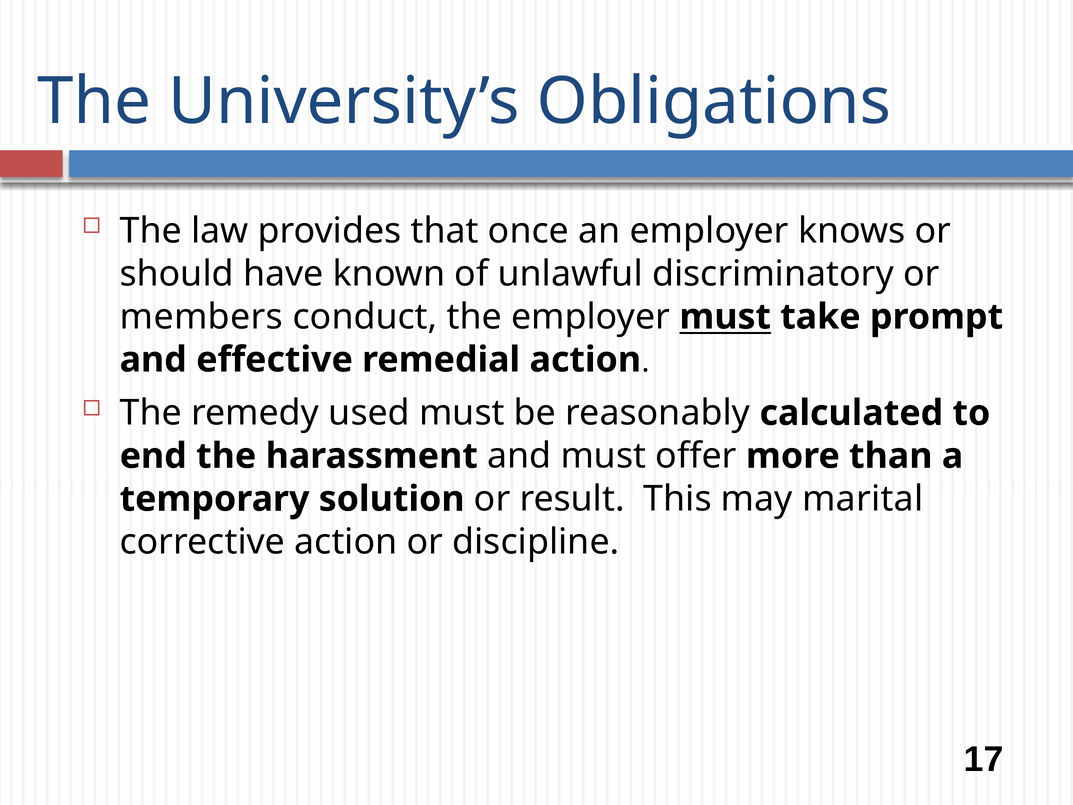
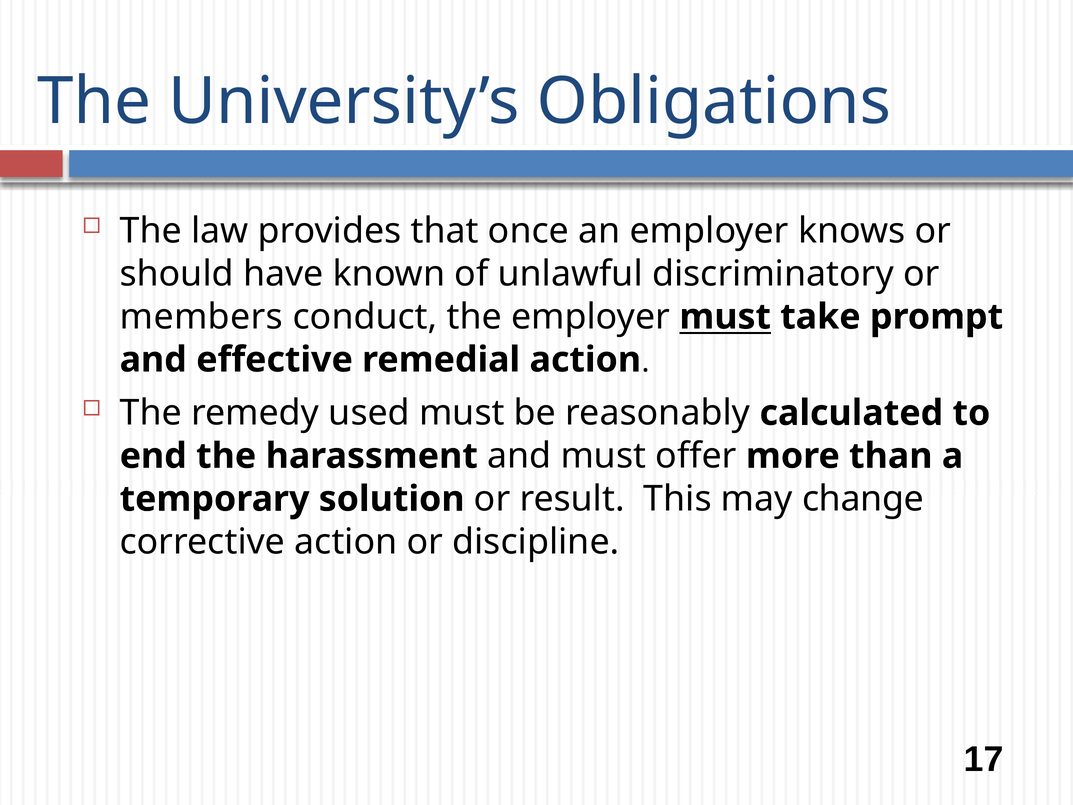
marital: marital -> change
